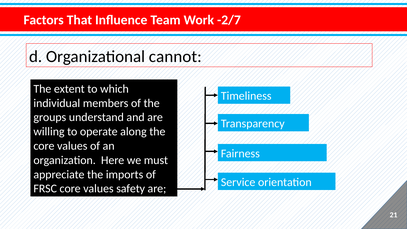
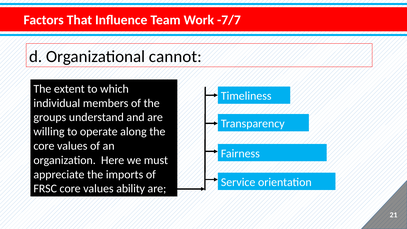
-2/7: -2/7 -> -7/7
safety: safety -> ability
